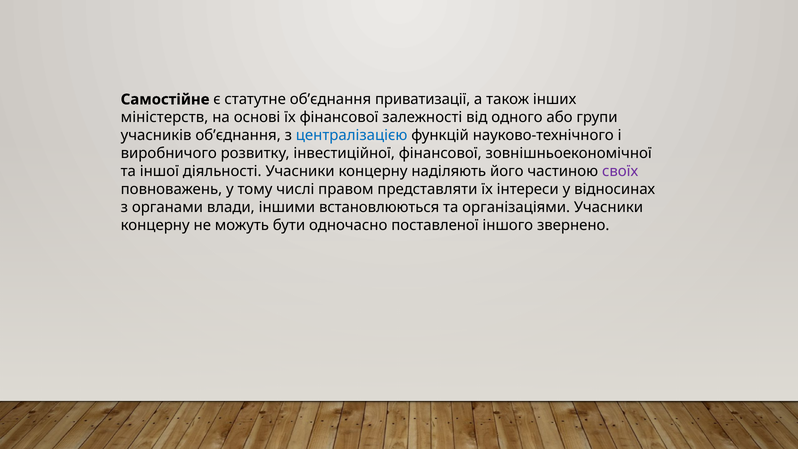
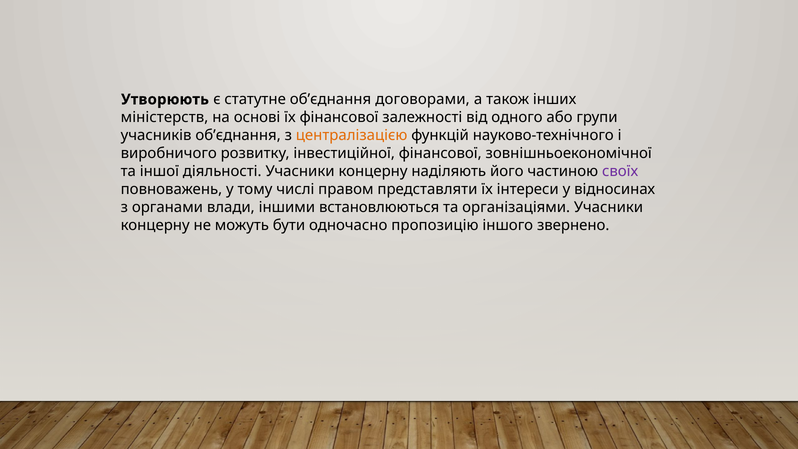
Самостійне: Самостійне -> Утворюють
приватизації: приватизації -> договорами
централізацією colour: blue -> orange
поставленої: поставленої -> пропозицію
